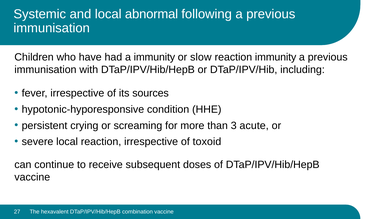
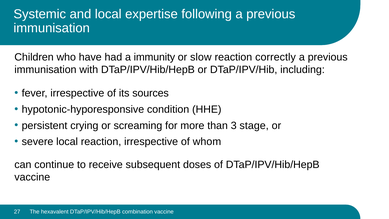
abnormal: abnormal -> expertise
reaction immunity: immunity -> correctly
acute: acute -> stage
toxoid: toxoid -> whom
